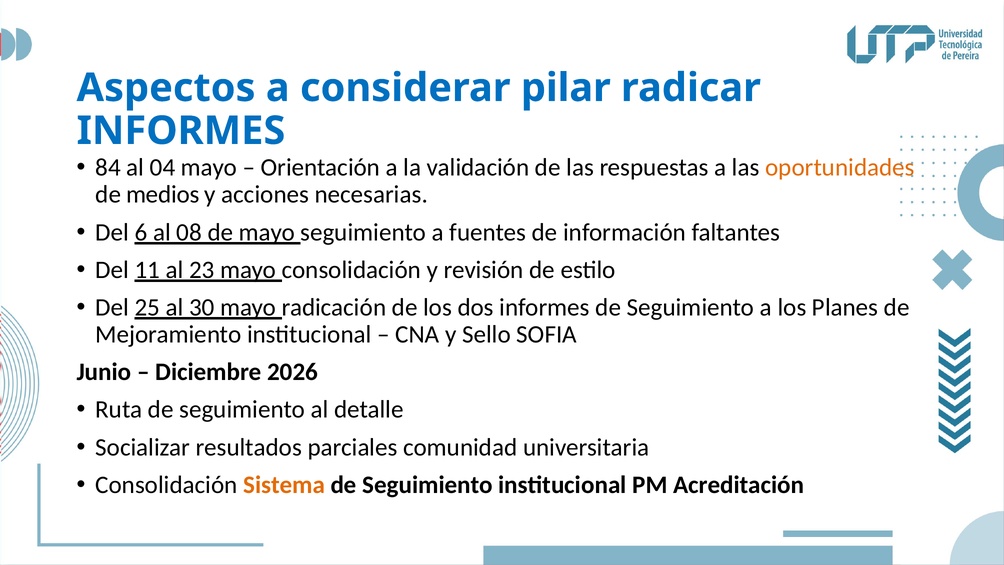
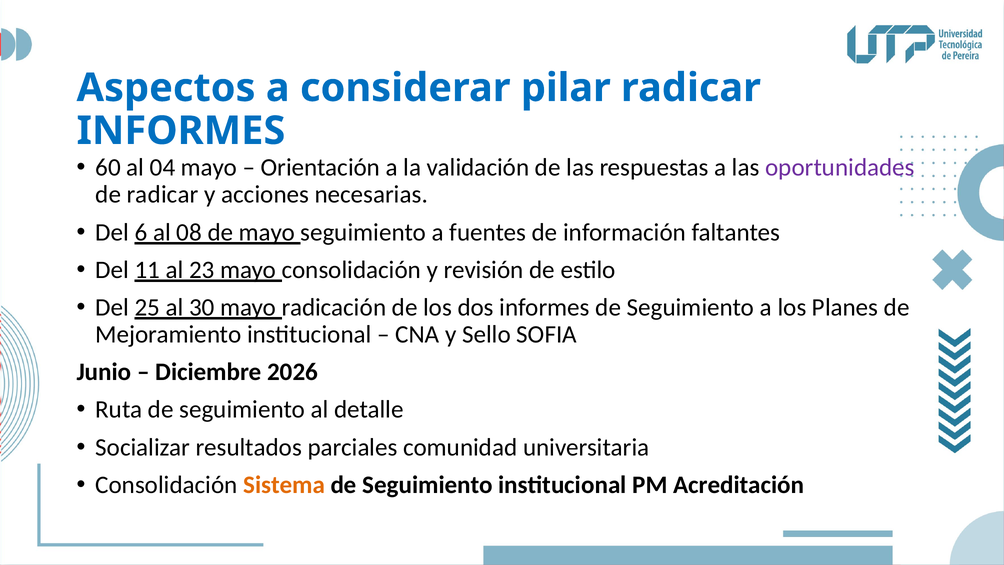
84: 84 -> 60
oportunidades colour: orange -> purple
de medios: medios -> radicar
